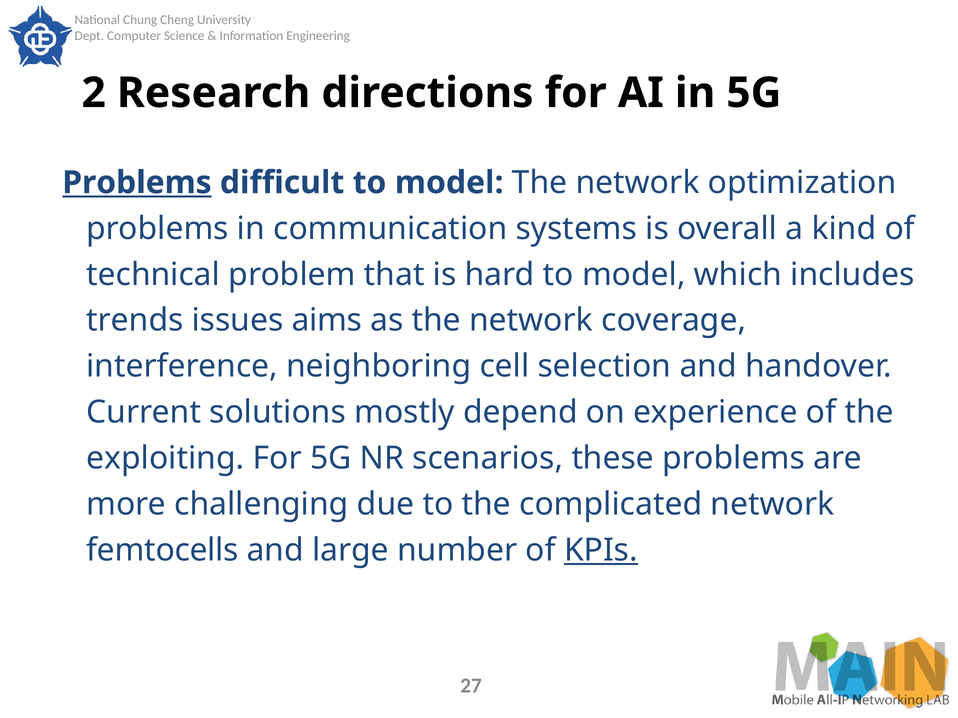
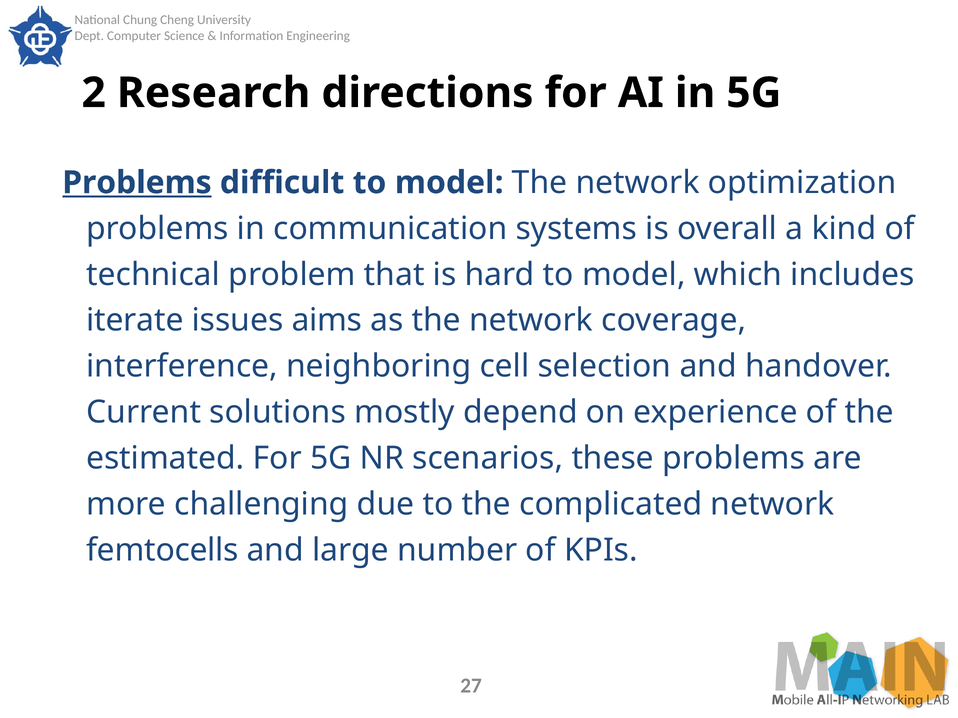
trends: trends -> iterate
exploiting: exploiting -> estimated
KPIs underline: present -> none
